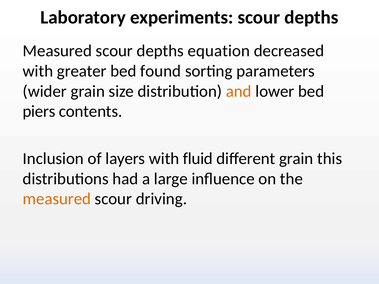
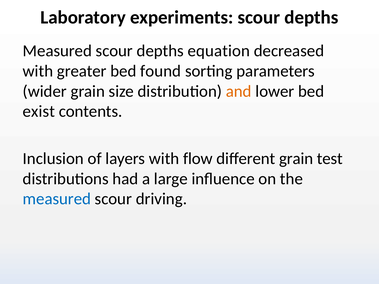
piers: piers -> exist
fluid: fluid -> flow
this: this -> test
measured at (57, 199) colour: orange -> blue
